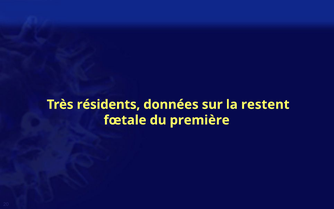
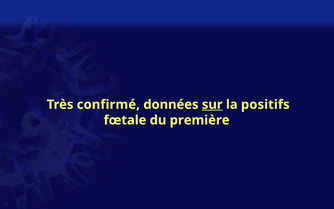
résidents: résidents -> confirmé
sur underline: none -> present
restent: restent -> positifs
